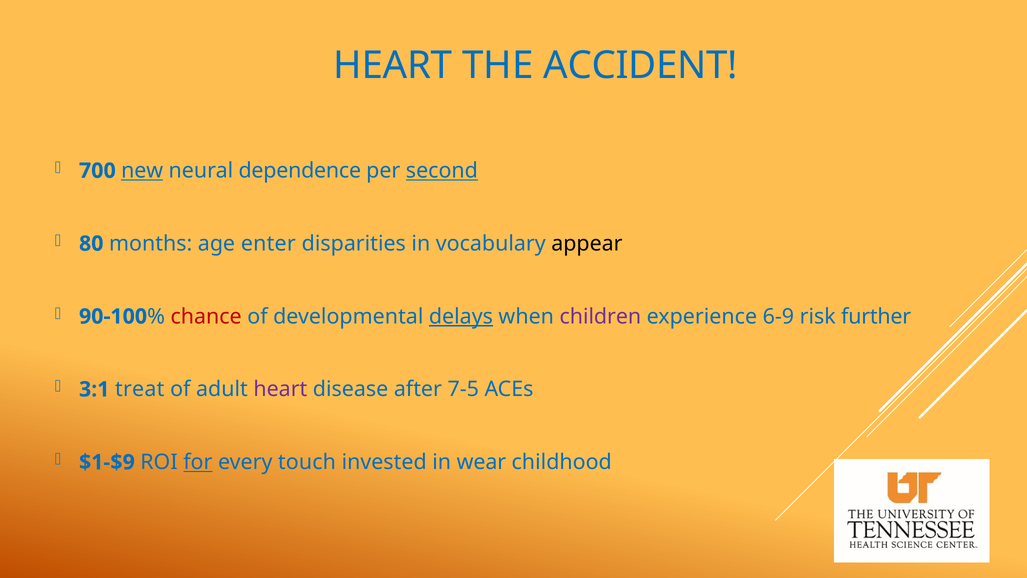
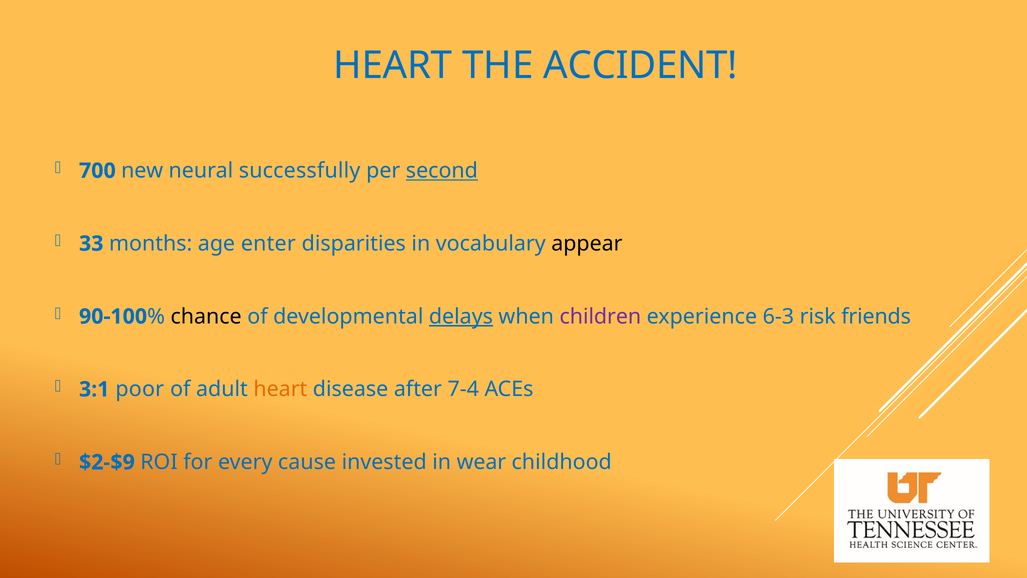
new underline: present -> none
dependence: dependence -> successfully
80: 80 -> 33
chance colour: red -> black
6-9: 6-9 -> 6-3
further: further -> friends
treat: treat -> poor
heart at (280, 389) colour: purple -> orange
7-5: 7-5 -> 7-4
$1-$9: $1-$9 -> $2-$9
for underline: present -> none
touch: touch -> cause
